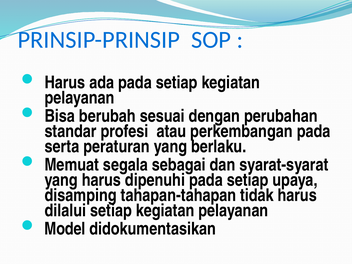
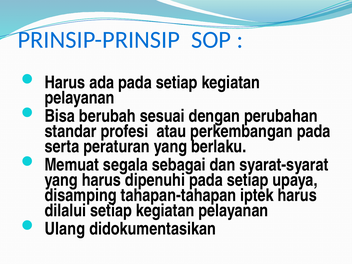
tidak: tidak -> iptek
Model: Model -> Ulang
